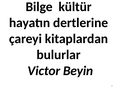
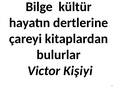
Beyin: Beyin -> Kişiyi
